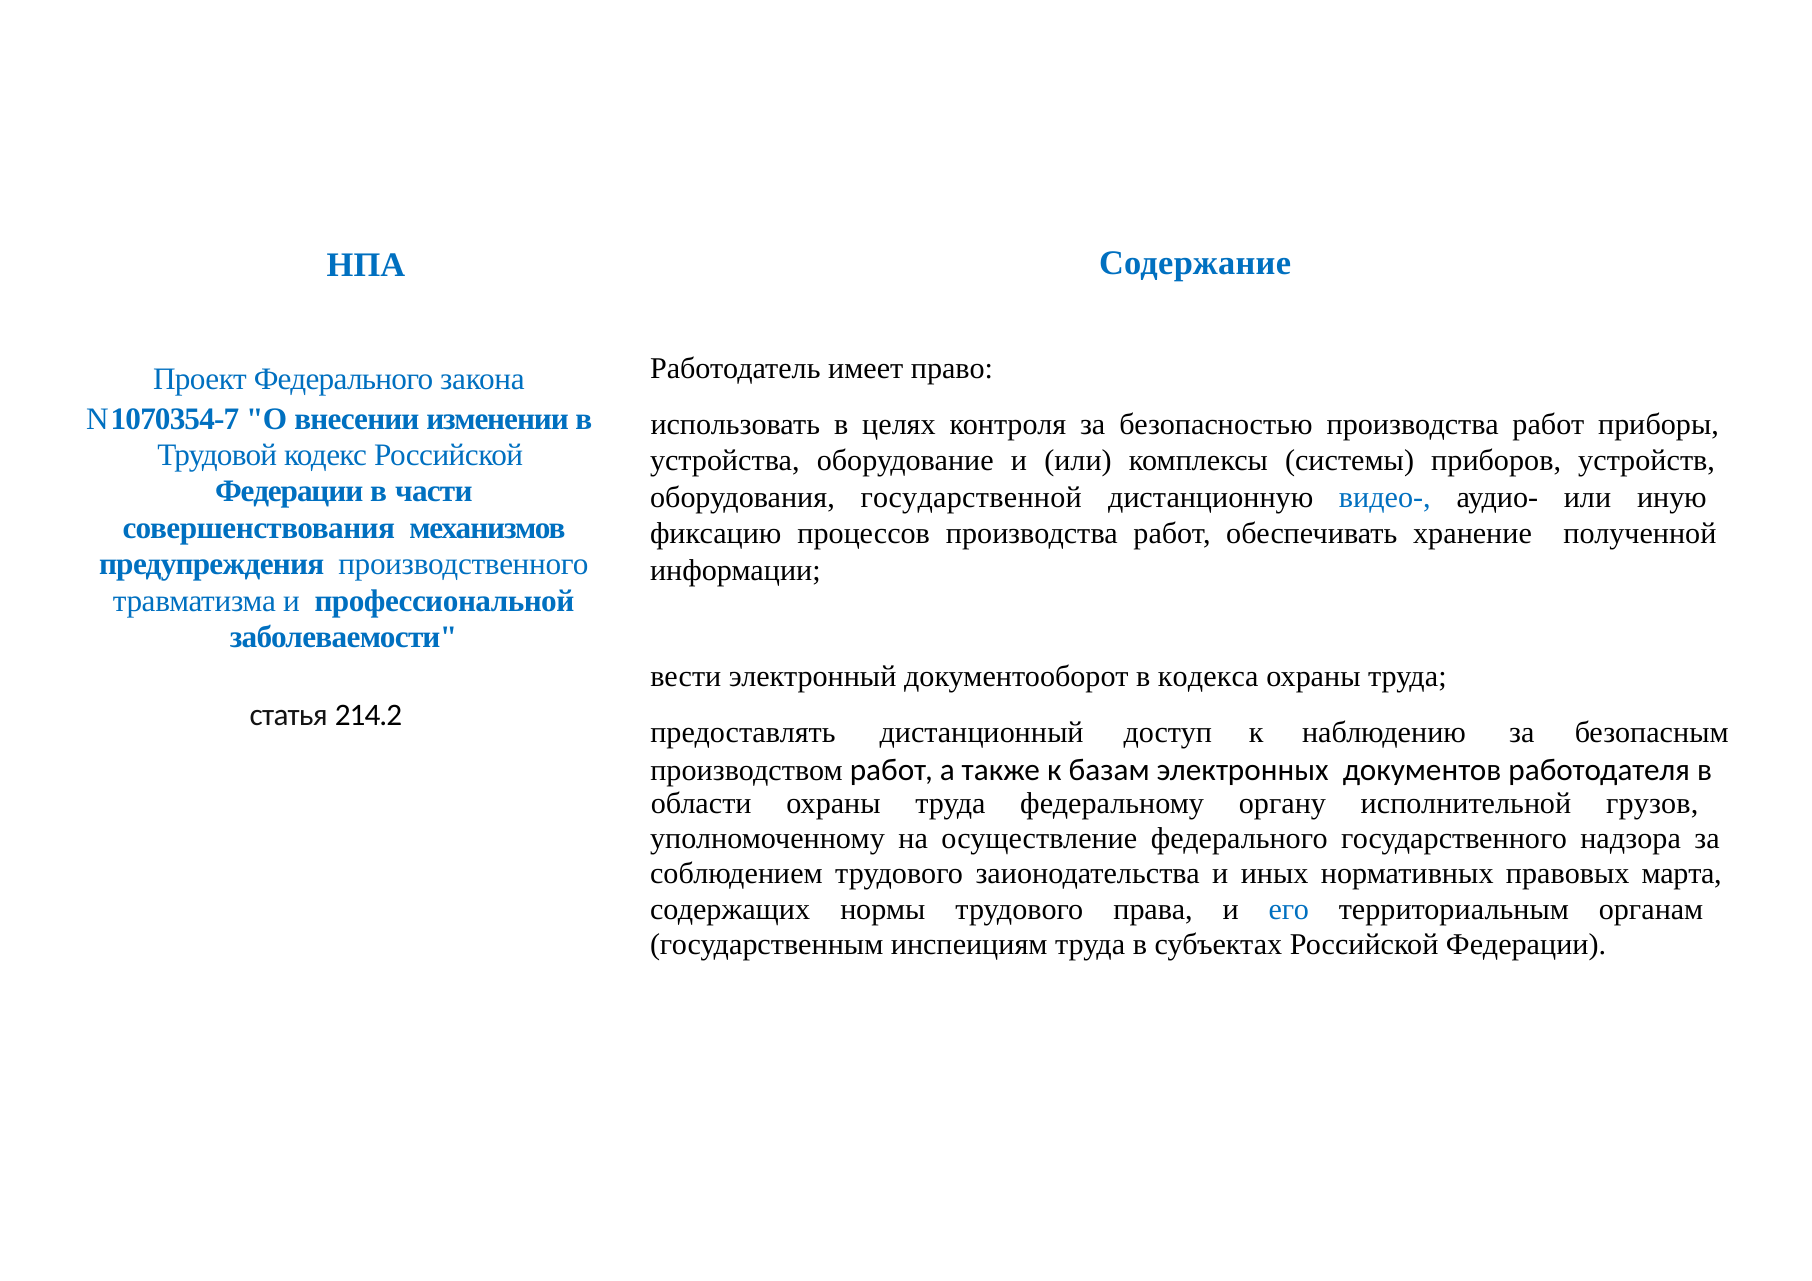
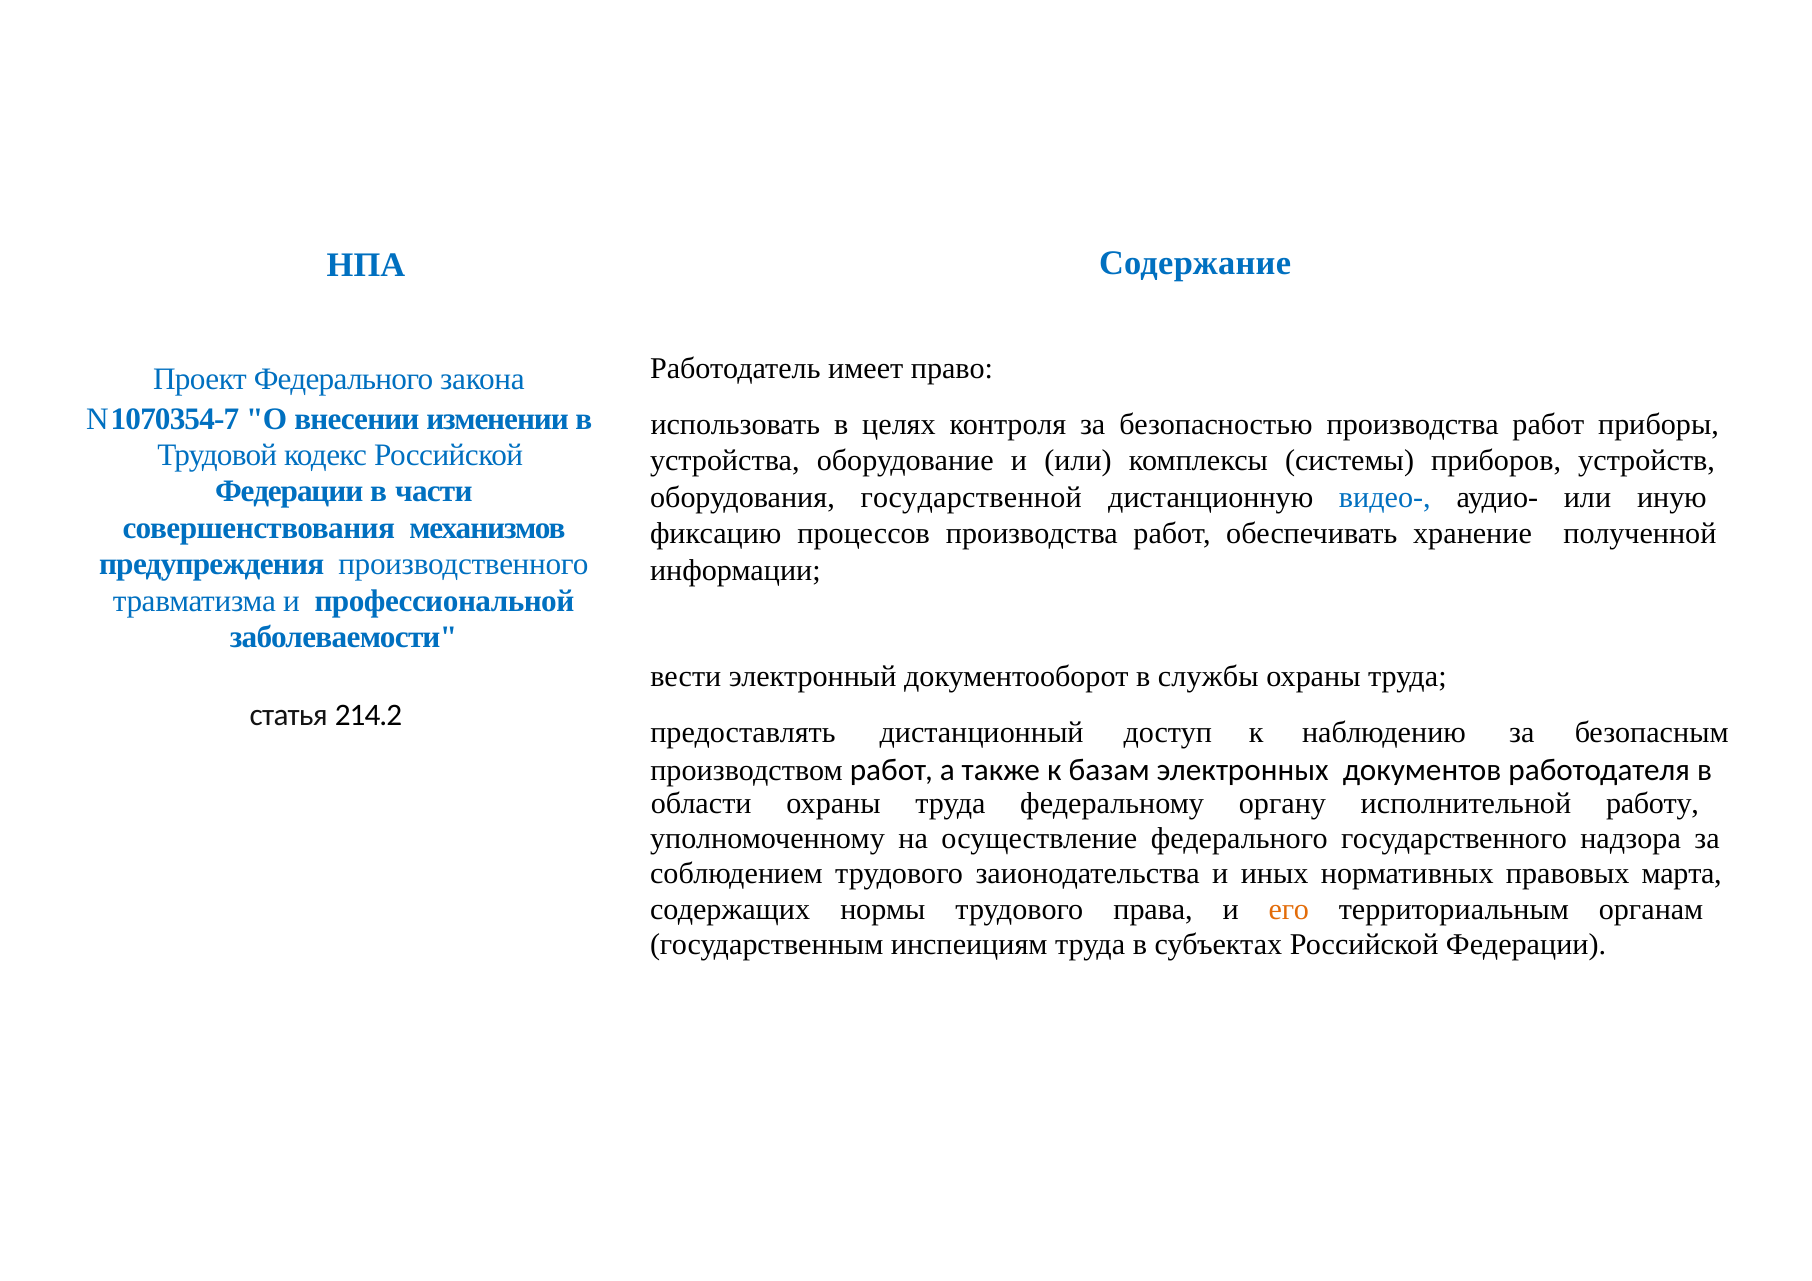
кодекса: кодекса -> службы
грузов: грузов -> работу
его colour: blue -> orange
